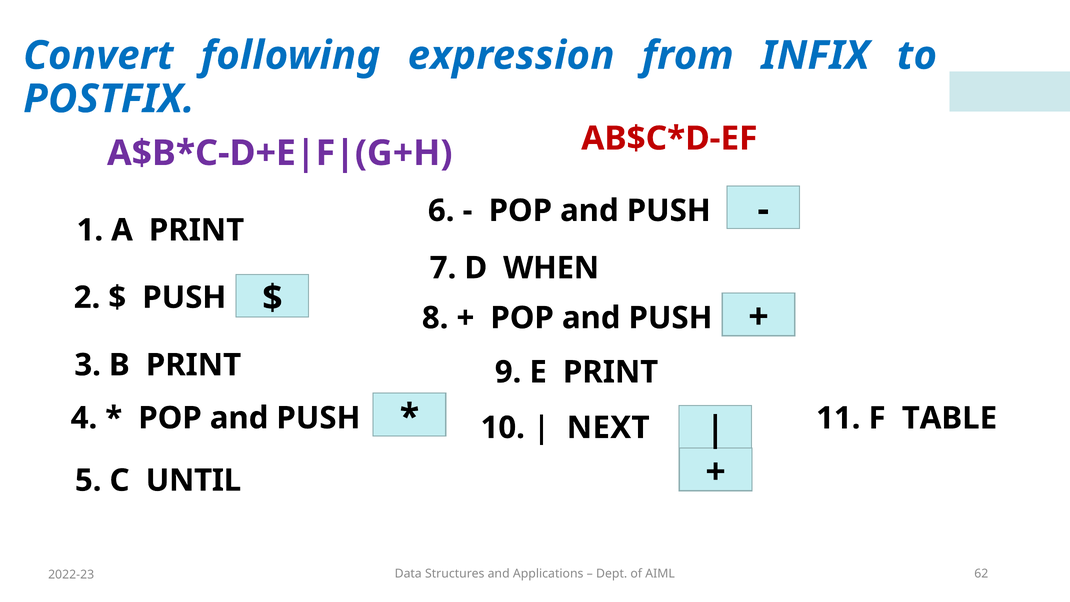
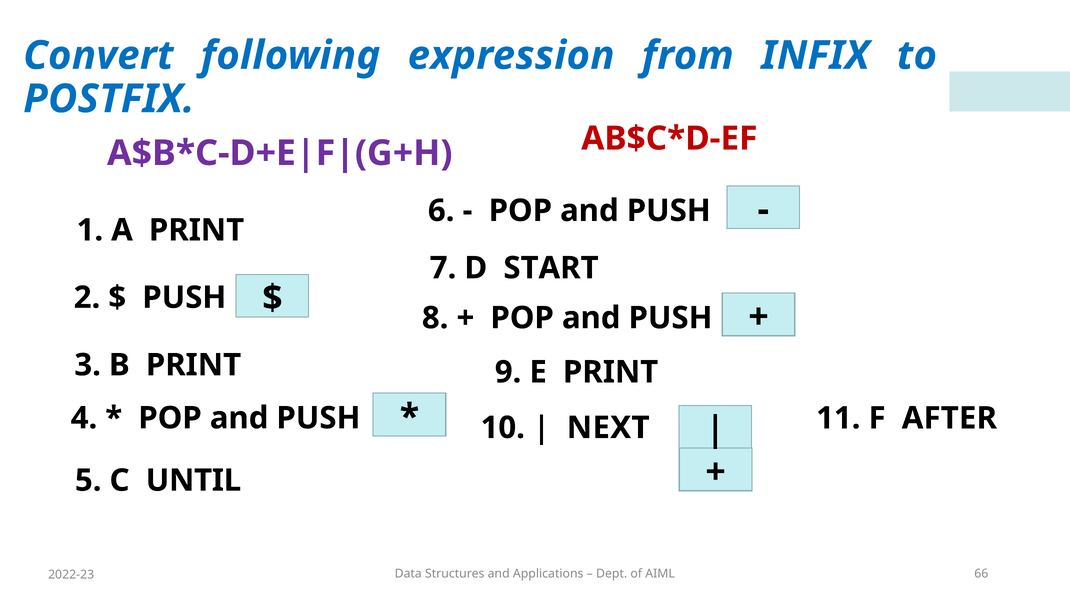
WHEN: WHEN -> START
TABLE: TABLE -> AFTER
62: 62 -> 66
